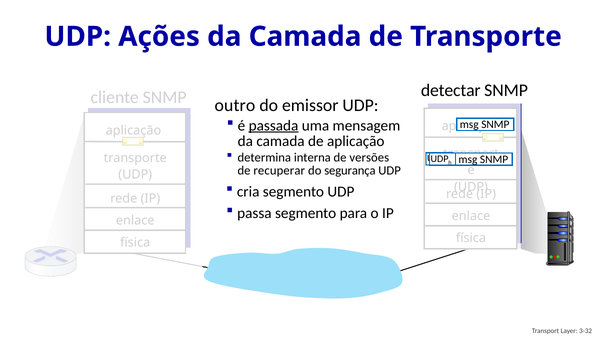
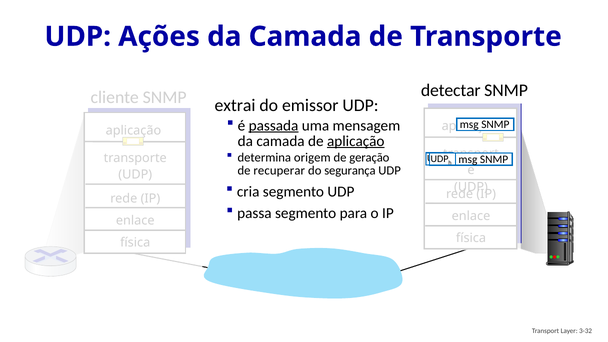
outro: outro -> extrai
aplicação at (356, 141) underline: none -> present
interna: interna -> origem
versões: versões -> geração
